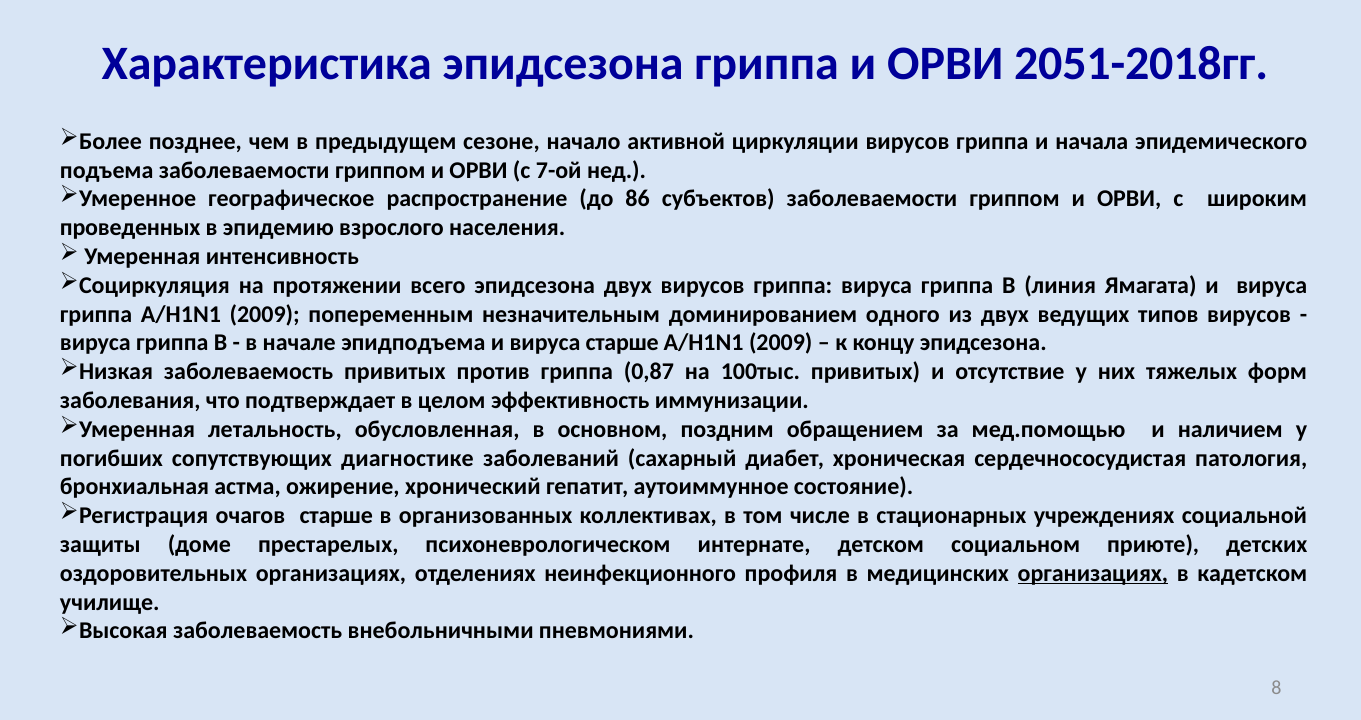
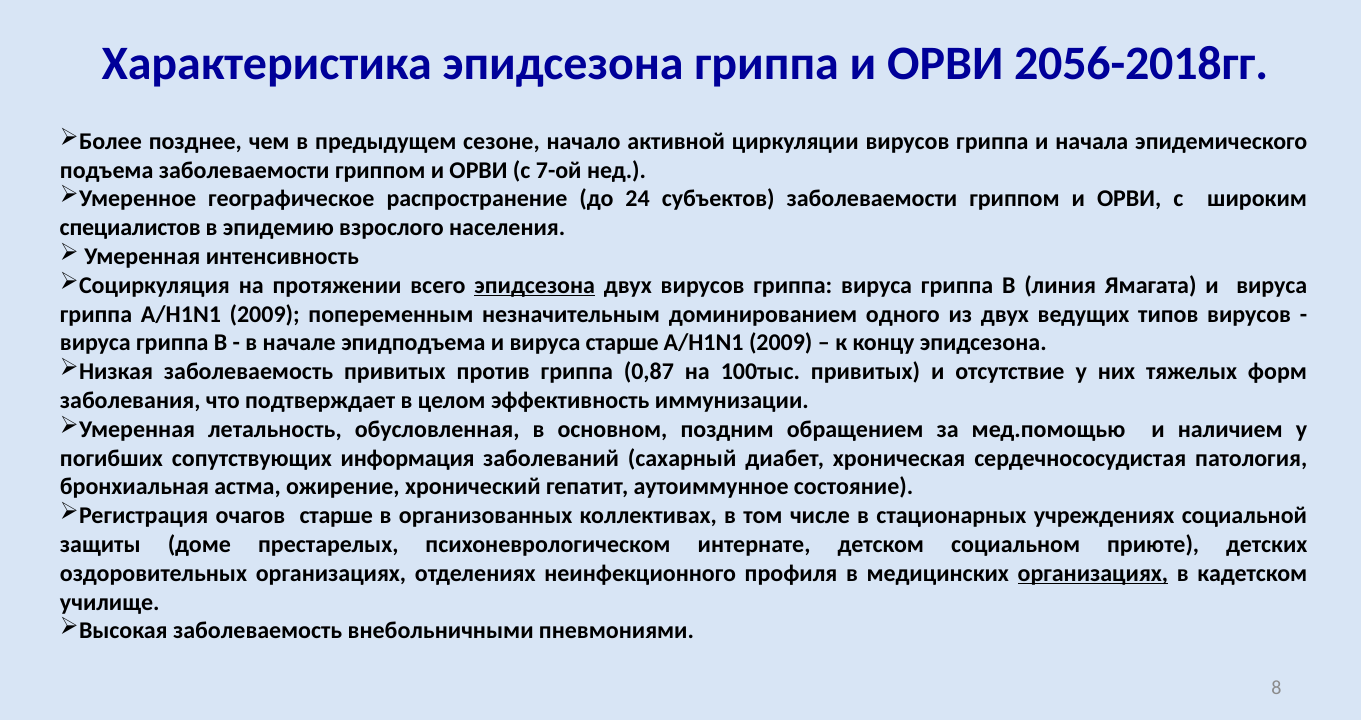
2051-2018гг: 2051-2018гг -> 2056-2018гг
86: 86 -> 24
проведенных: проведенных -> специалистов
эпидсезона at (535, 285) underline: none -> present
диагностике: диагностике -> информация
